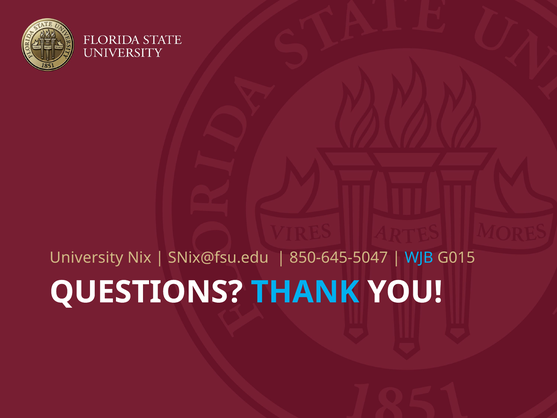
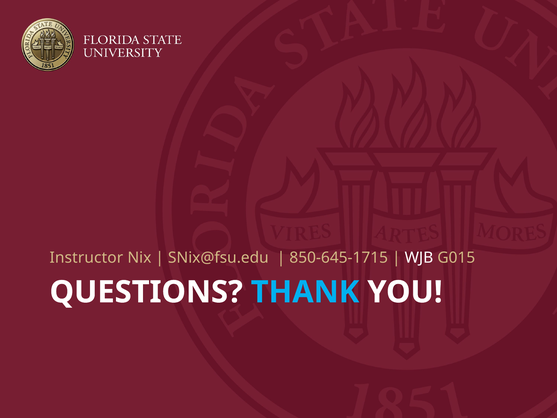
University: University -> Instructor
850-645-5047: 850-645-5047 -> 850-645-1715
WJB colour: light blue -> white
